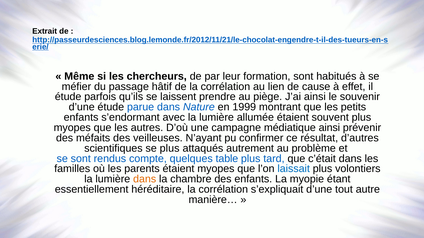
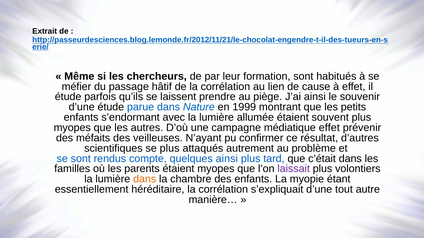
médiatique ainsi: ainsi -> effet
quelques table: table -> ainsi
laissait colour: blue -> purple
